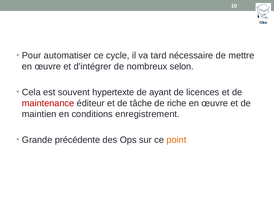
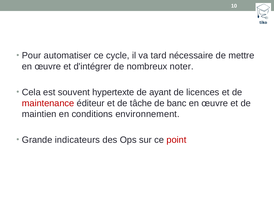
selon: selon -> noter
riche: riche -> banc
enregistrement: enregistrement -> environnement
précédente: précédente -> indicateurs
point colour: orange -> red
